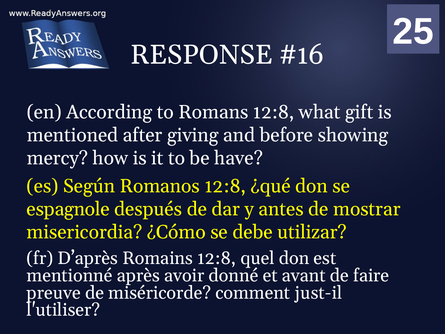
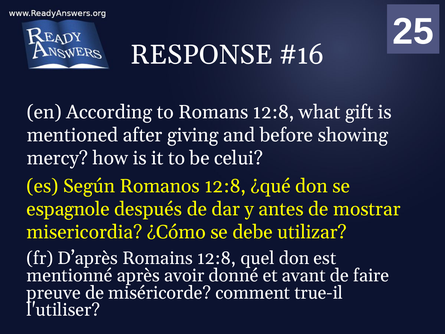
have: have -> celui
just-il: just-il -> true-il
